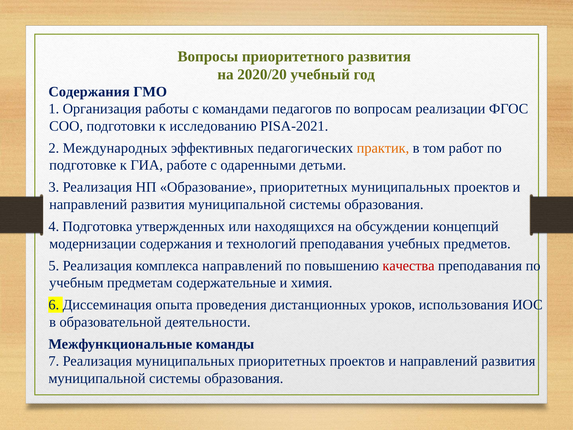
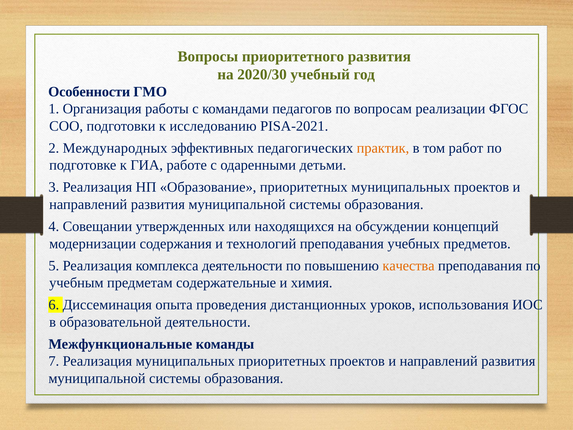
2020/20: 2020/20 -> 2020/30
Содержания at (89, 92): Содержания -> Особенности
Подготовка: Подготовка -> Совещании
комплекса направлений: направлений -> деятельности
качества colour: red -> orange
